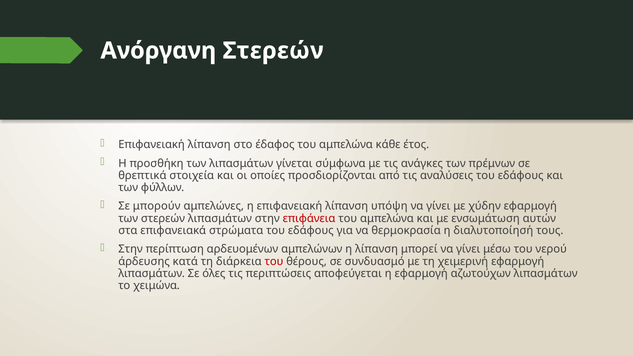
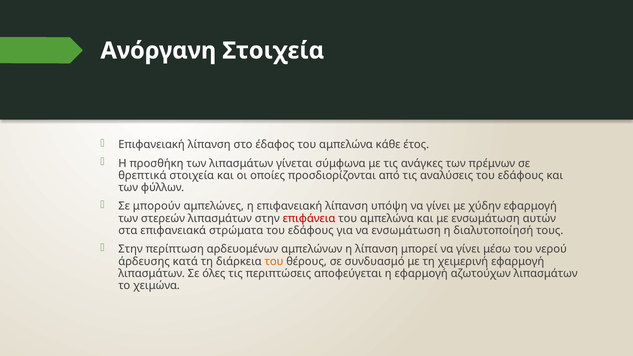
Ανόργανη Στερεών: Στερεών -> Στοιχεία
να θερμοκρασία: θερμοκρασία -> ενσωμάτωση
του at (274, 261) colour: red -> orange
